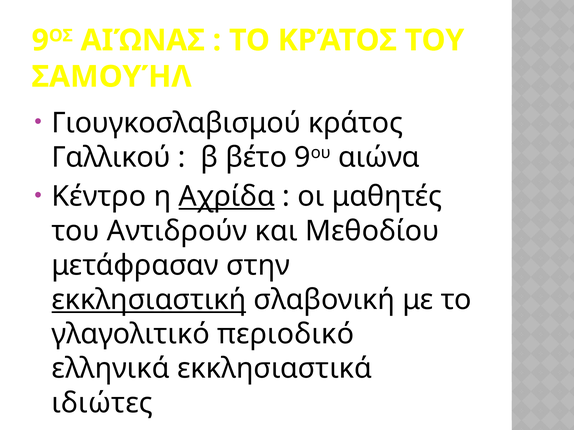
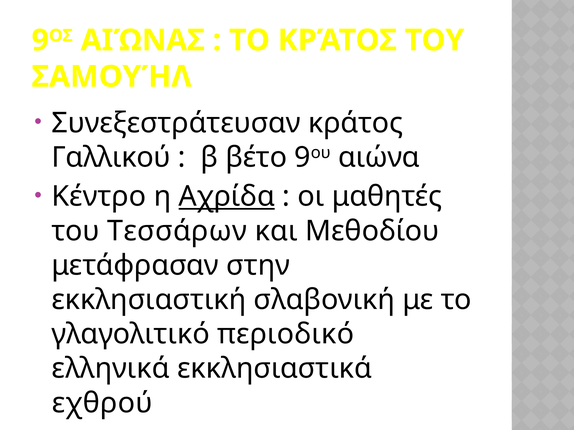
Γιουγκοσλαβισμού: Γιουγκοσλαβισμού -> Συνεξεστράτευσαν
Αντιδρούν: Αντιδρούν -> Τεσσάρων
εκκλησιαστική underline: present -> none
ιδιώτες: ιδιώτες -> εχθρού
